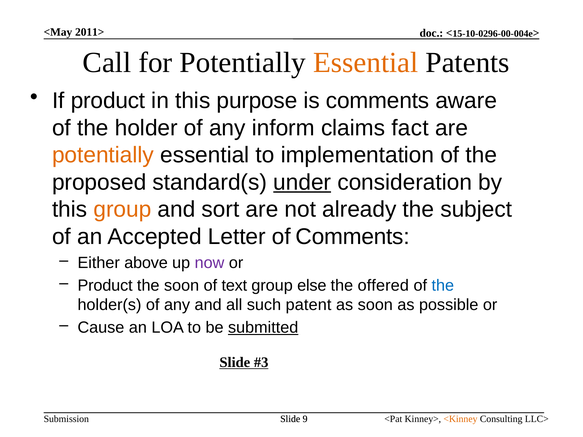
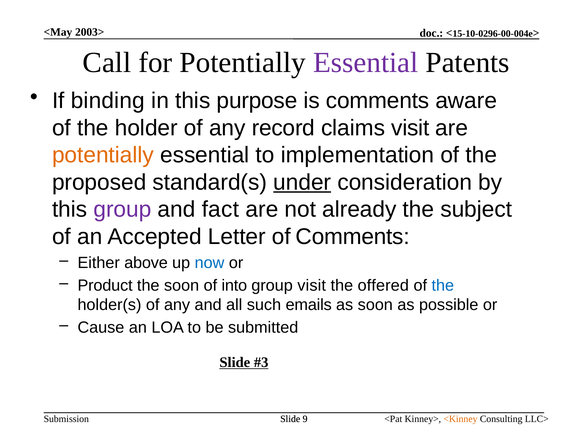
2011>: 2011> -> 2003>
Essential at (366, 63) colour: orange -> purple
If product: product -> binding
inform: inform -> record
claims fact: fact -> visit
group at (122, 210) colour: orange -> purple
sort: sort -> fact
now colour: purple -> blue
text: text -> into
group else: else -> visit
patent: patent -> emails
submitted underline: present -> none
